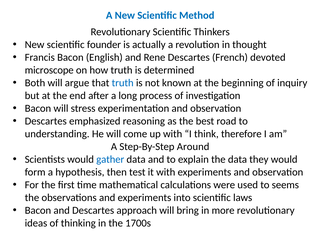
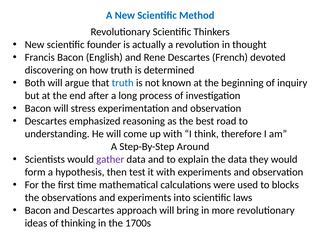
microscope: microscope -> discovering
gather colour: blue -> purple
seems: seems -> blocks
